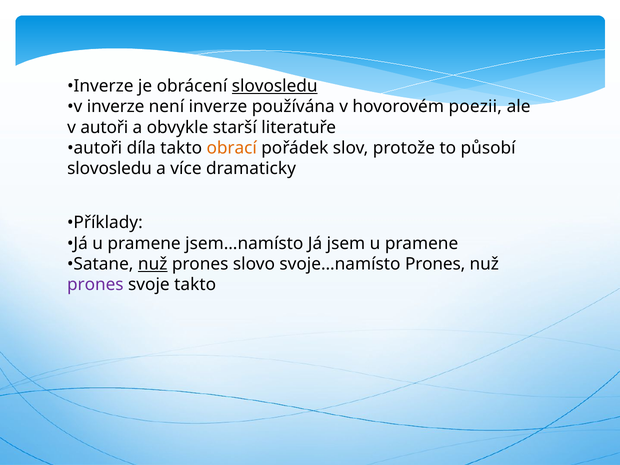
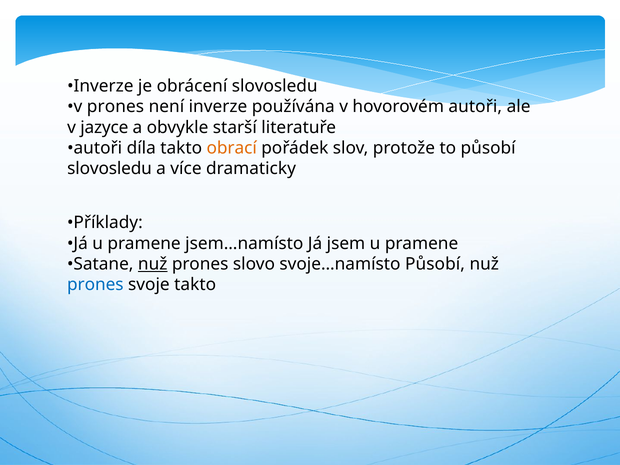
slovosledu at (275, 86) underline: present -> none
v inverze: inverze -> prones
hovorovém poezii: poezii -> autoři
v autoři: autoři -> jazyce
svoje…namísto Prones: Prones -> Působí
prones at (95, 285) colour: purple -> blue
